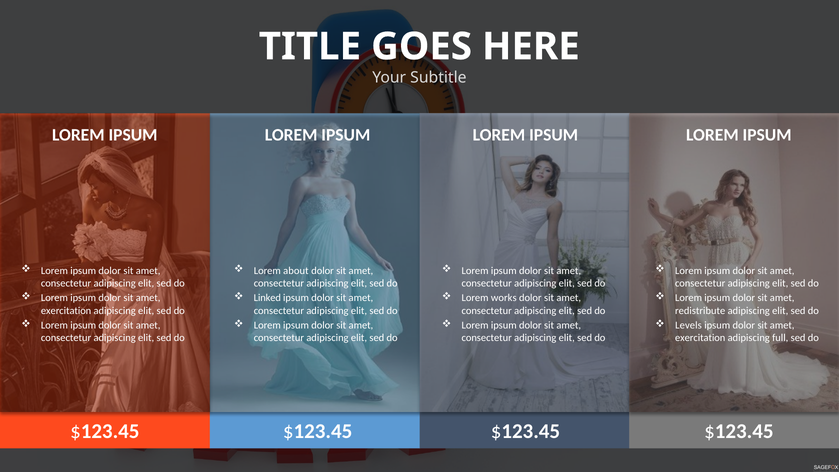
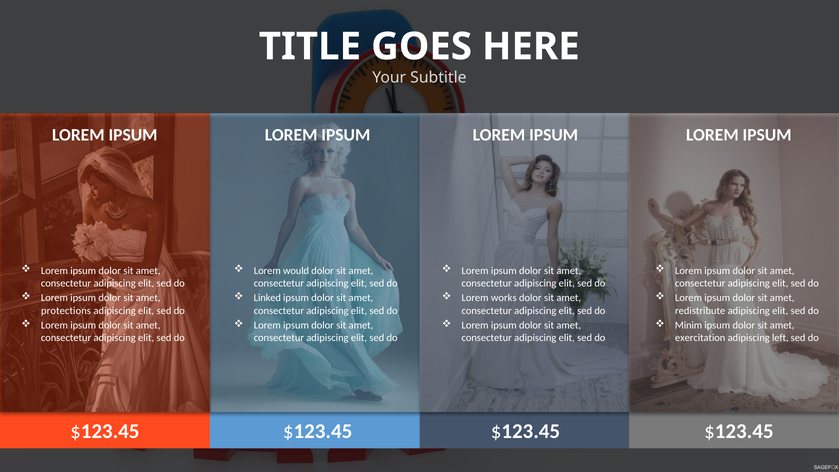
about: about -> would
exercitation at (66, 311): exercitation -> protections
Levels: Levels -> Minim
full: full -> left
